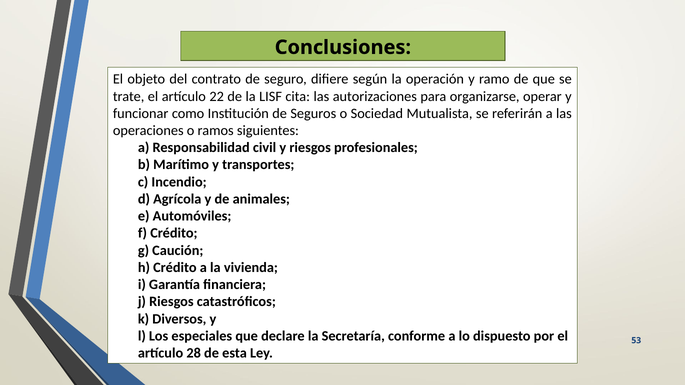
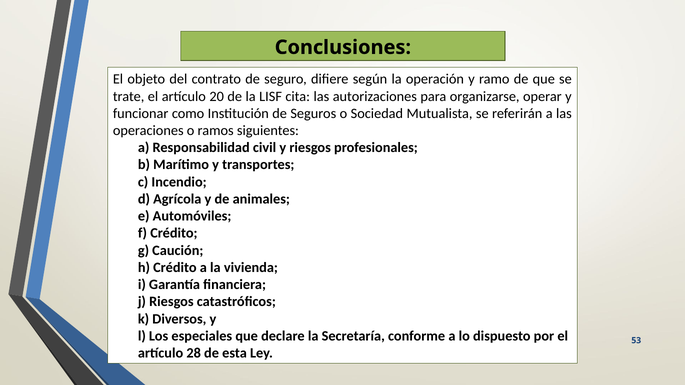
22: 22 -> 20
